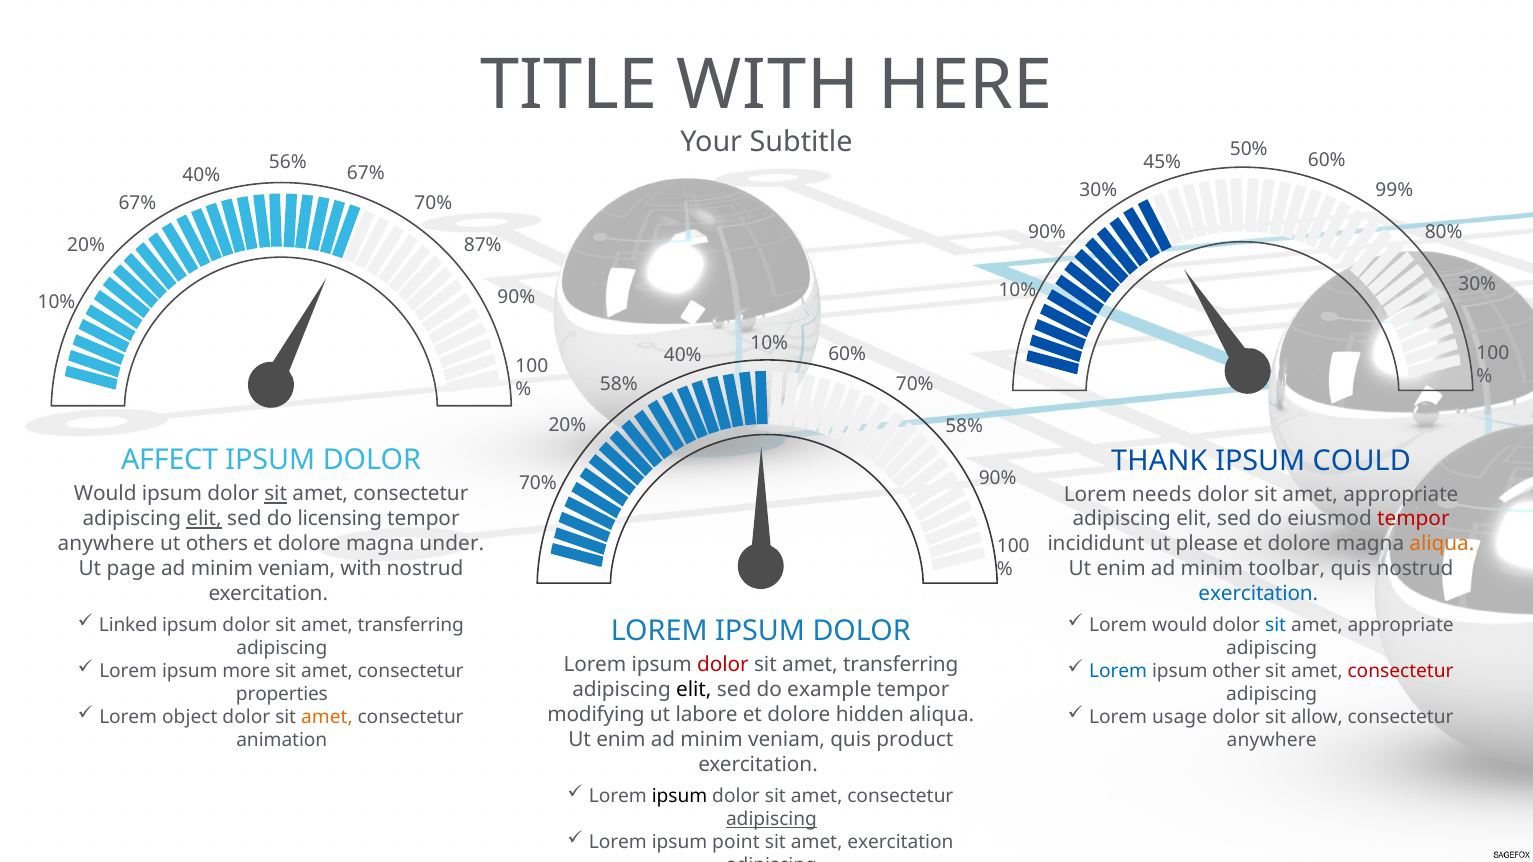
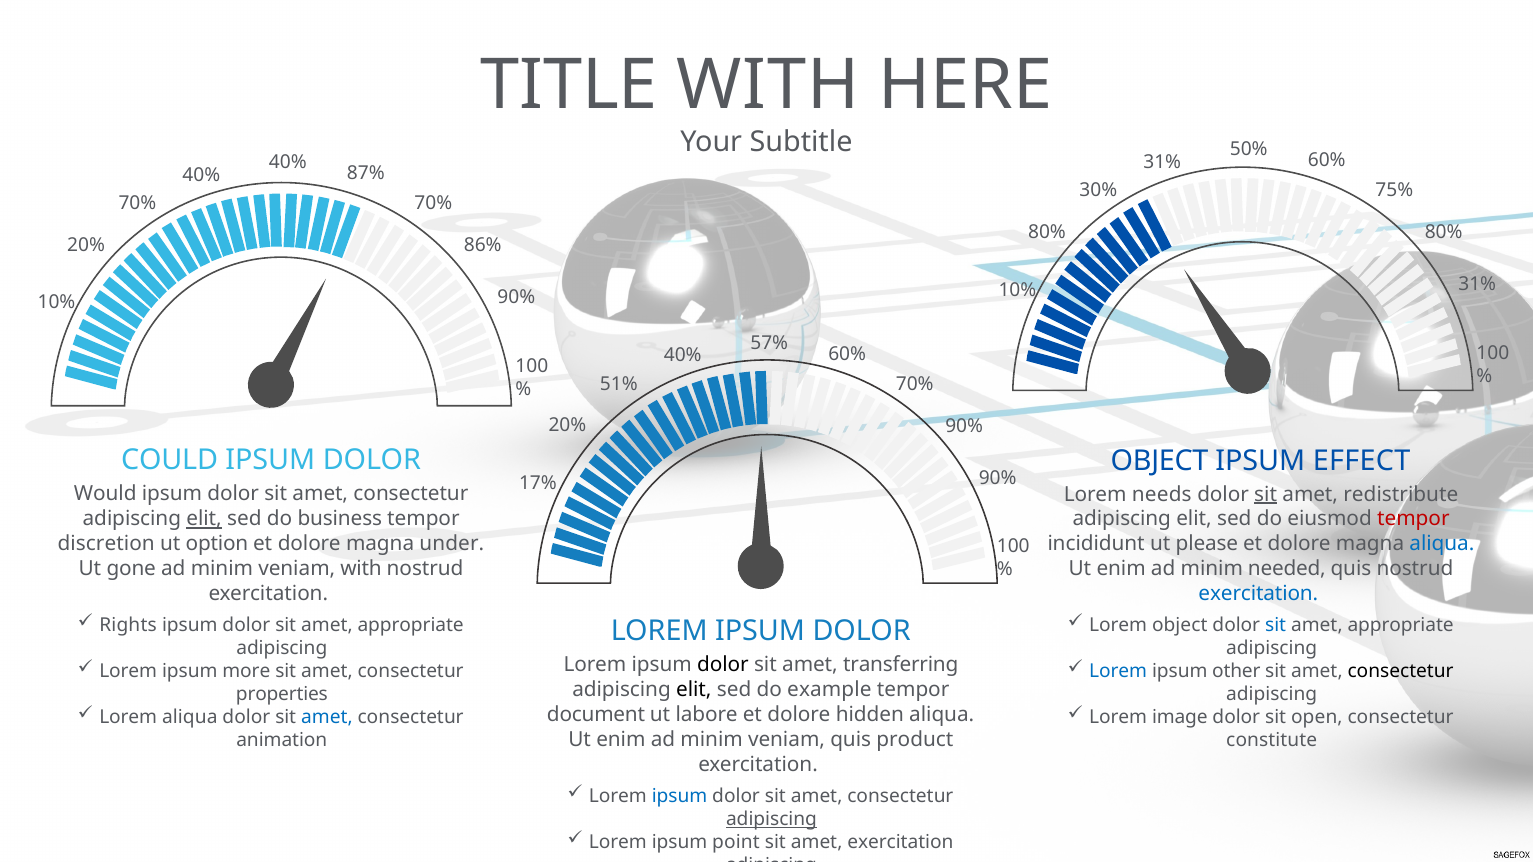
45% at (1162, 162): 45% -> 31%
56% at (288, 162): 56% -> 40%
67% at (366, 174): 67% -> 87%
99%: 99% -> 75%
67% at (137, 203): 67% -> 70%
90% at (1047, 232): 90% -> 80%
87%: 87% -> 86%
30% at (1477, 285): 30% -> 31%
10% at (769, 343): 10% -> 57%
58% at (619, 384): 58% -> 51%
58% at (964, 426): 58% -> 90%
AFFECT: AFFECT -> COULD
THANK at (1159, 461): THANK -> OBJECT
COULD: COULD -> EFFECT
70% at (538, 483): 70% -> 17%
sit at (276, 494) underline: present -> none
sit at (1266, 494) underline: none -> present
appropriate at (1401, 494): appropriate -> redistribute
licensing: licensing -> business
anywhere at (106, 544): anywhere -> discretion
others: others -> option
aliqua at (1442, 544) colour: orange -> blue
page: page -> gone
toolbar: toolbar -> needed
Linked: Linked -> Rights
transferring at (411, 625): transferring -> appropriate
Lorem would: would -> object
dolor at (723, 665) colour: red -> black
consectetur at (1401, 672) colour: red -> black
Lorem object: object -> aliqua
amet at (327, 717) colour: orange -> blue
usage: usage -> image
allow: allow -> open
modifying: modifying -> document
anywhere at (1272, 741): anywhere -> constitute
ipsum at (680, 796) colour: black -> blue
